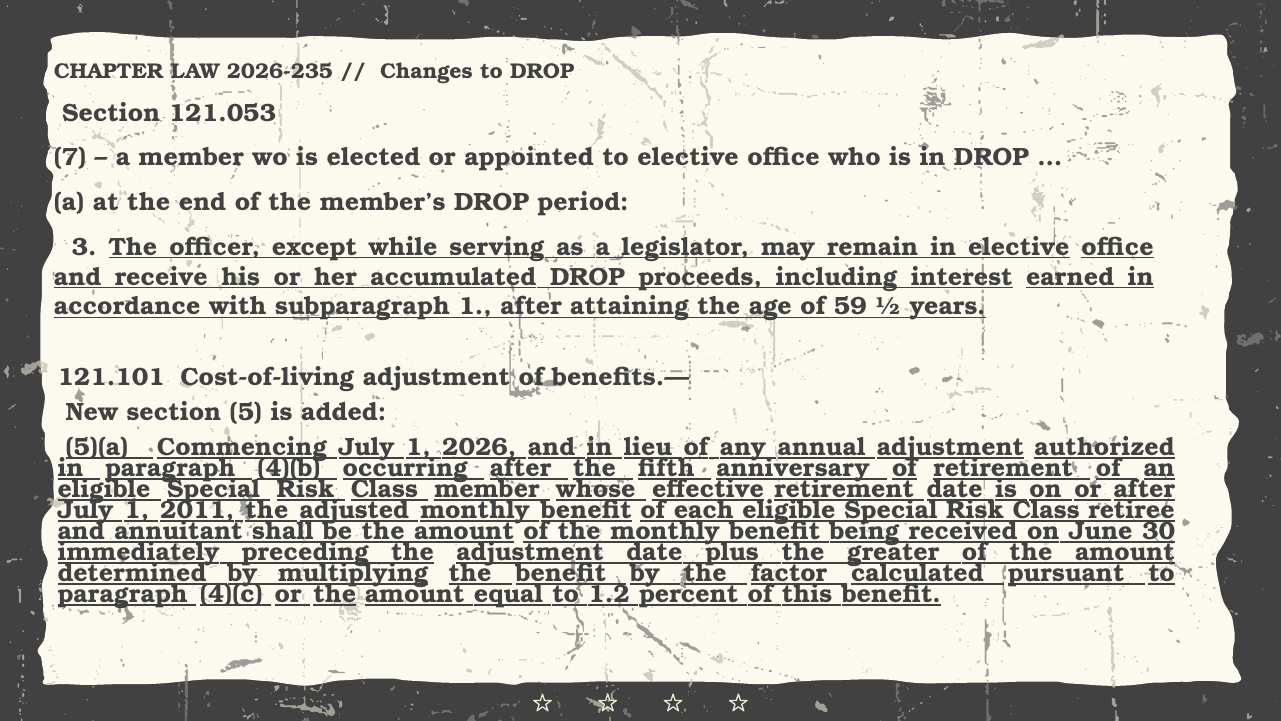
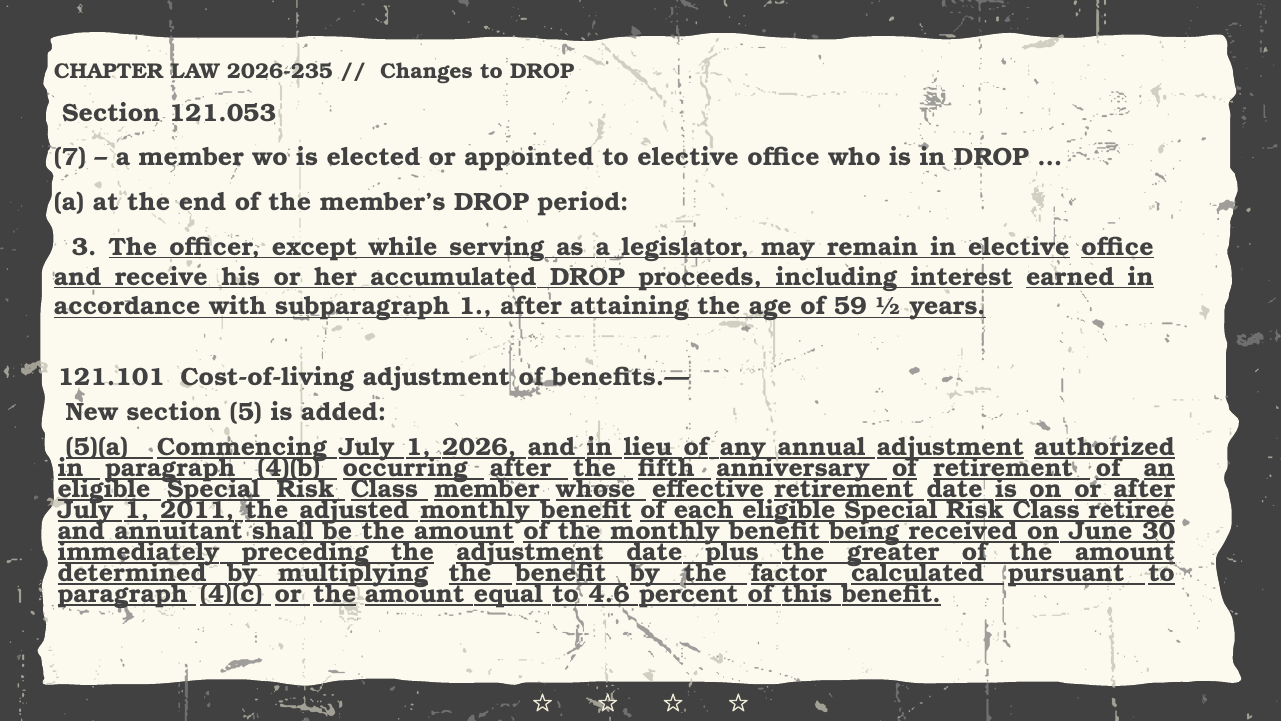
1.2: 1.2 -> 4.6
